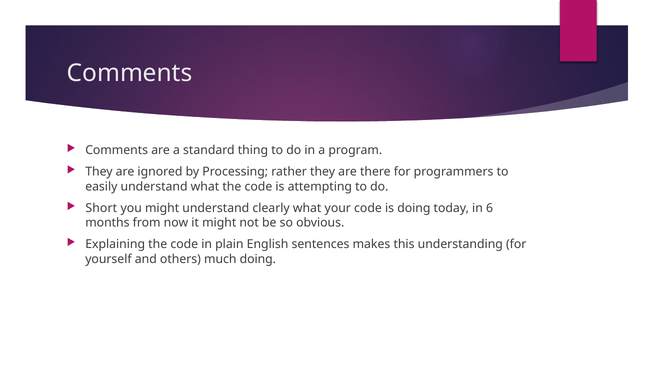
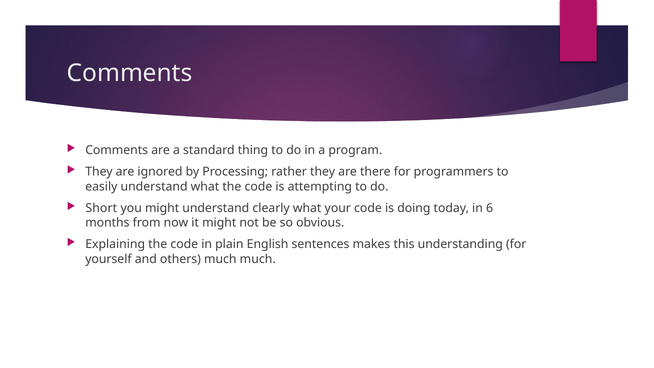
much doing: doing -> much
